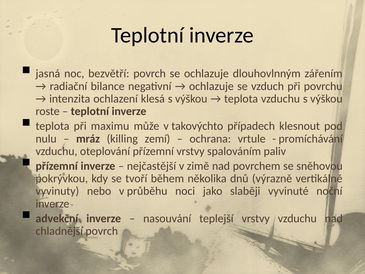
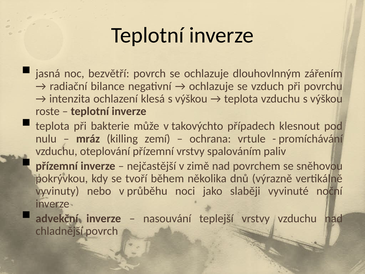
maximu: maximu -> bakterie
